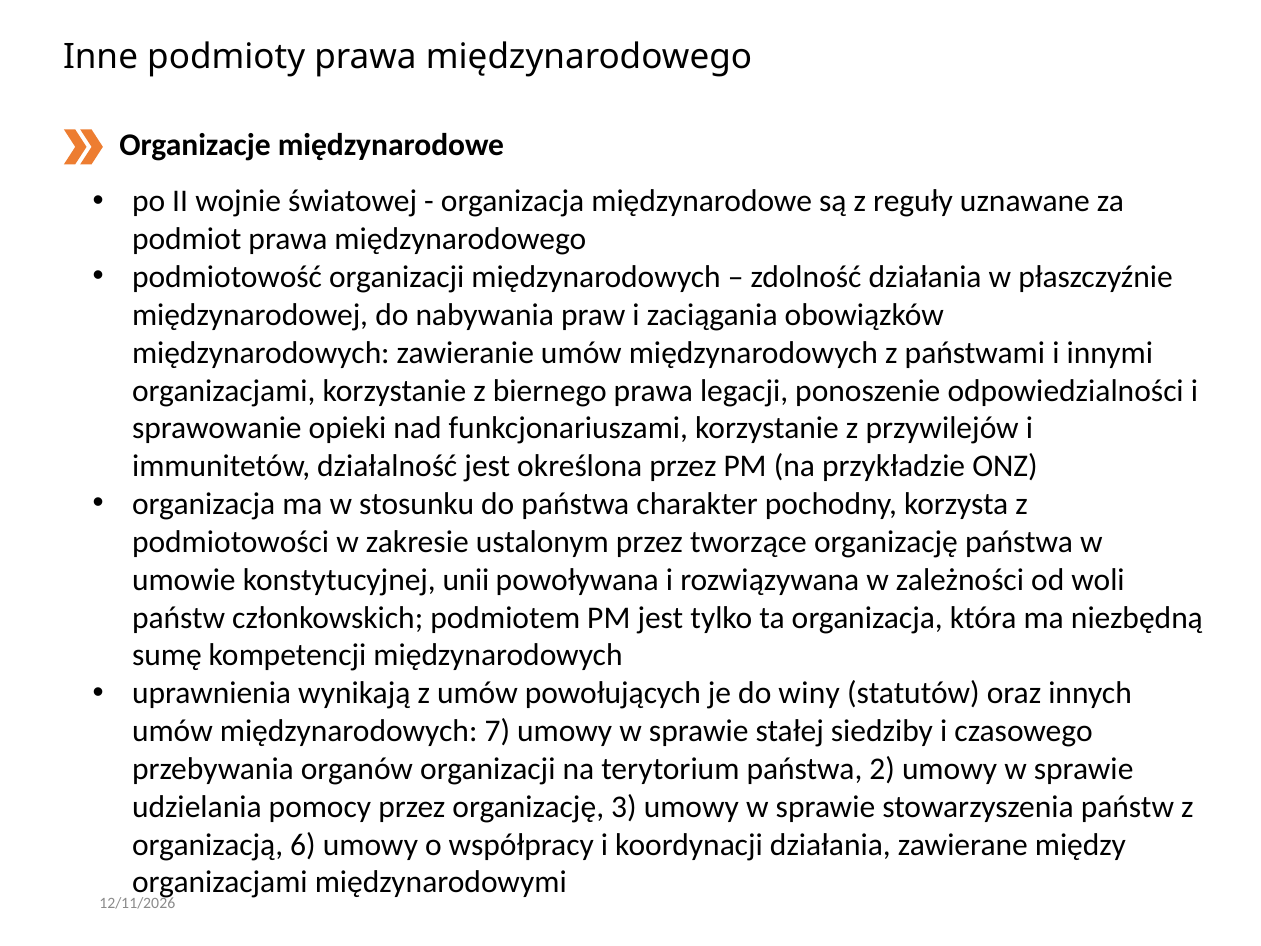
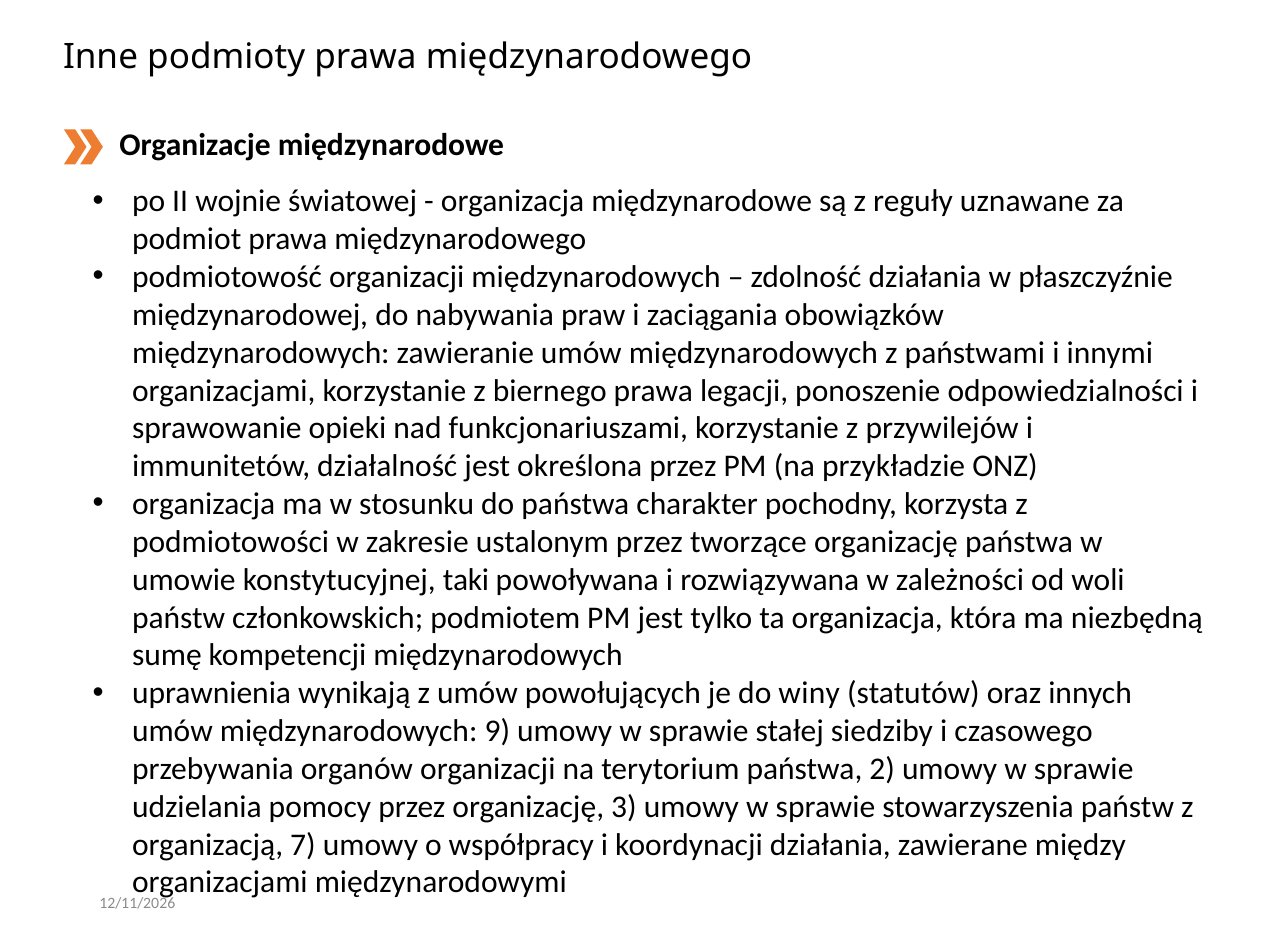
unii: unii -> taki
7: 7 -> 9
6: 6 -> 7
